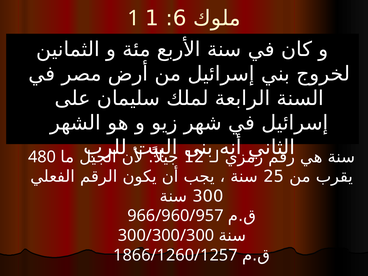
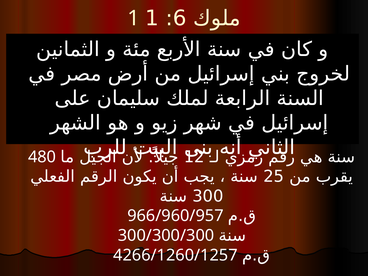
1866/1260/1257: 1866/1260/1257 -> 4266/1260/1257
